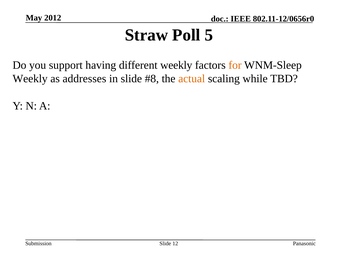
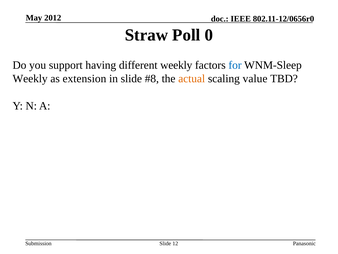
5: 5 -> 0
for colour: orange -> blue
addresses: addresses -> extension
while: while -> value
